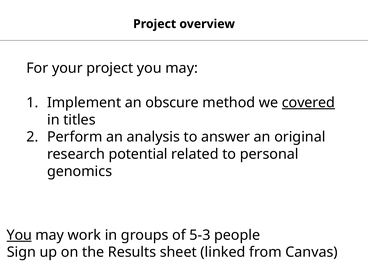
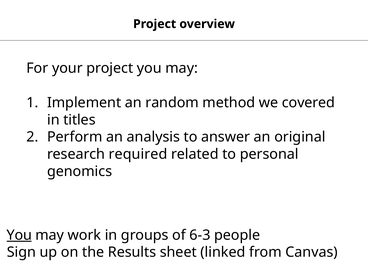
obscure: obscure -> random
covered underline: present -> none
potential: potential -> required
5-3: 5-3 -> 6-3
